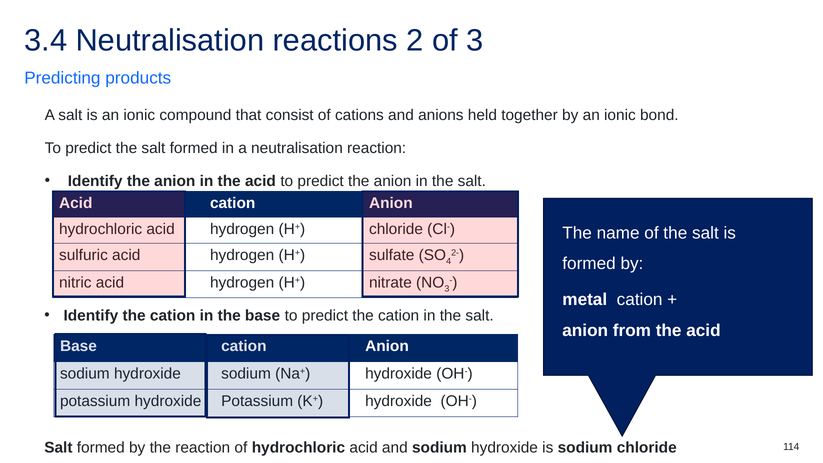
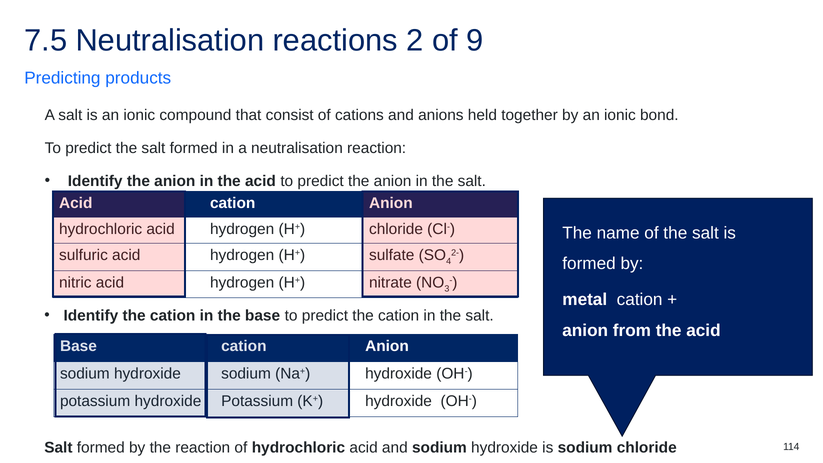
3.4: 3.4 -> 7.5
of 3: 3 -> 9
